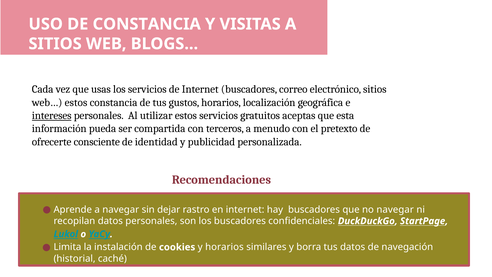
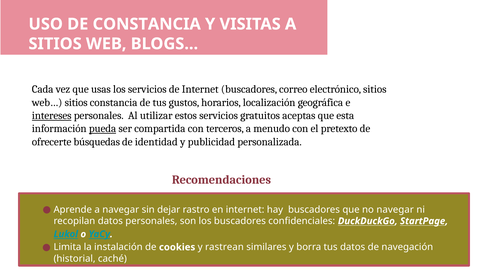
web… estos: estos -> sitios
pueda underline: none -> present
consciente: consciente -> búsquedas
y horarios: horarios -> rastrean
